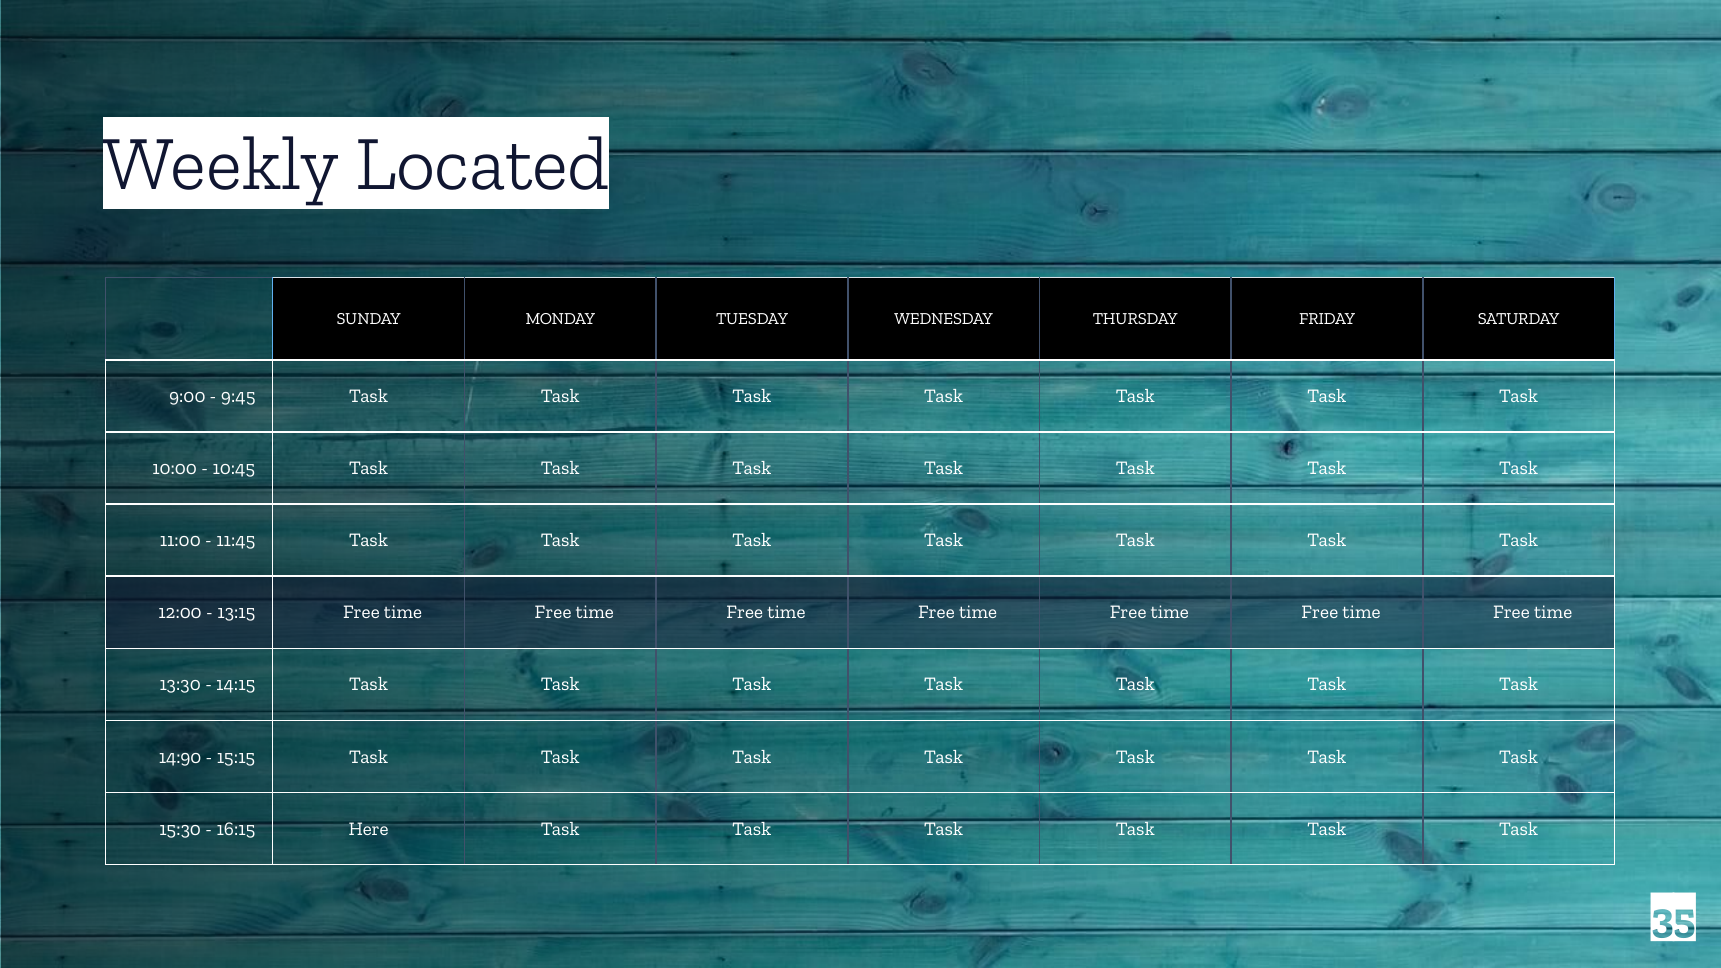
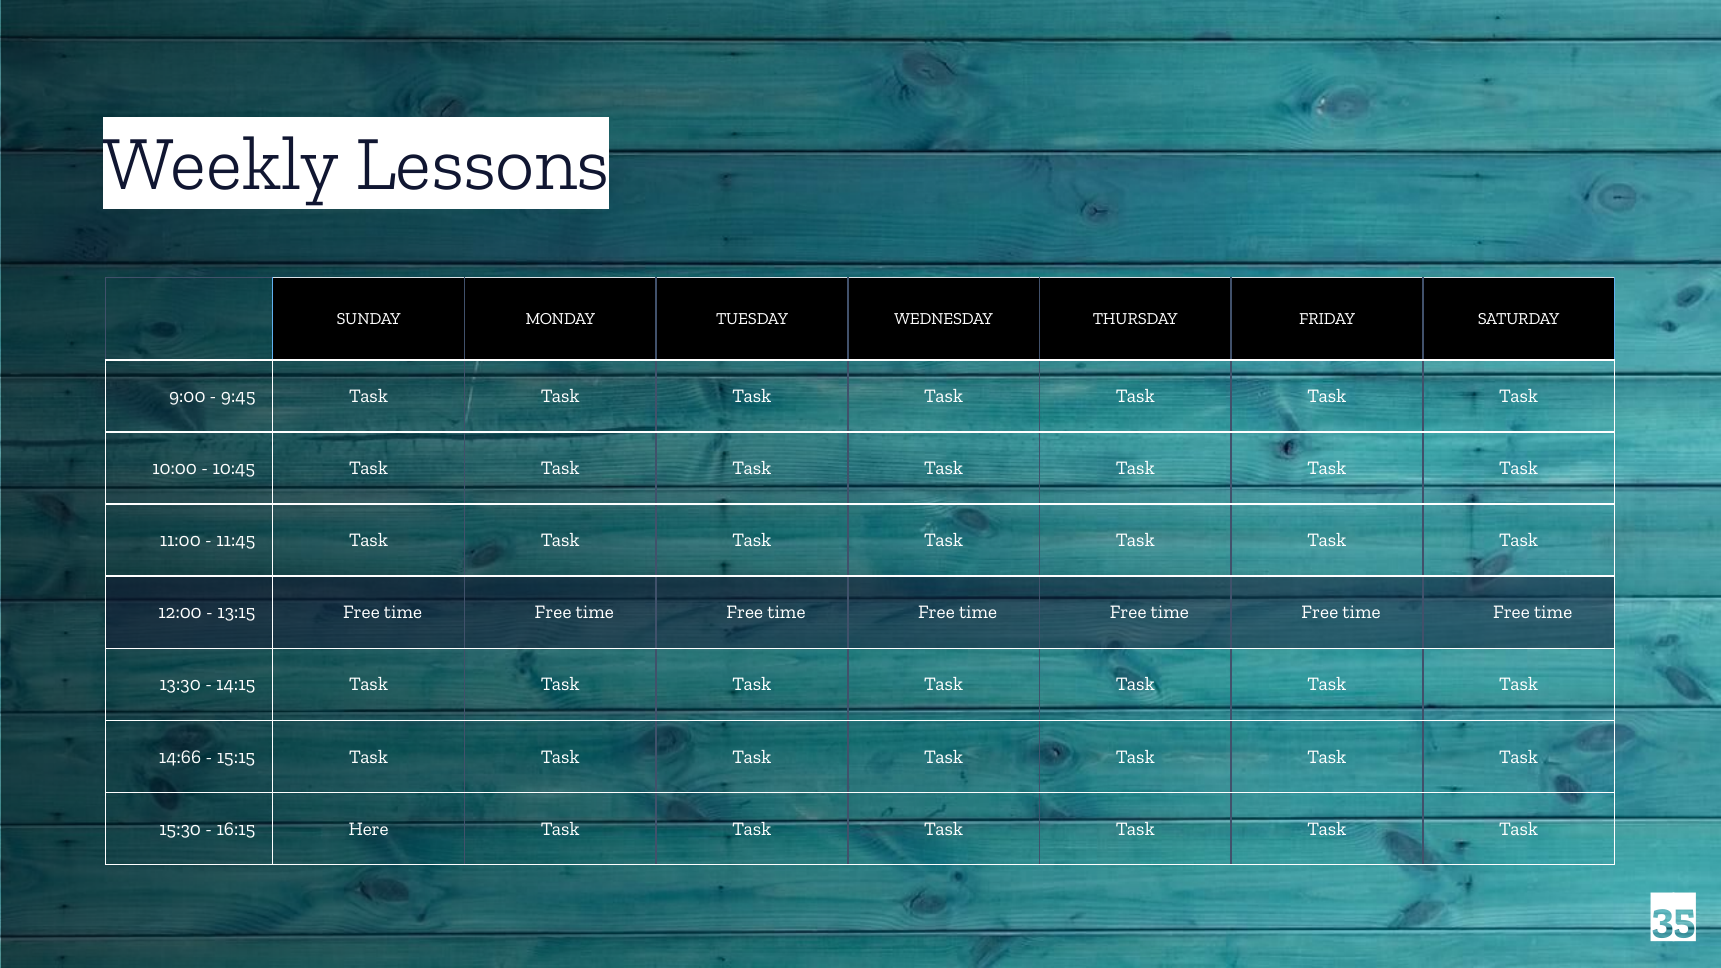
Located: Located -> Lessons
14:90: 14:90 -> 14:66
